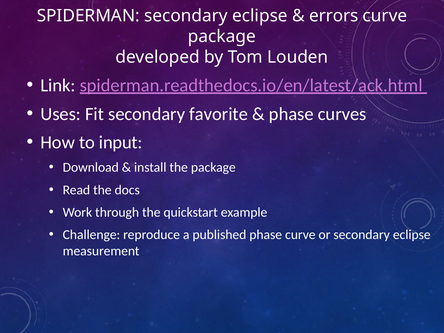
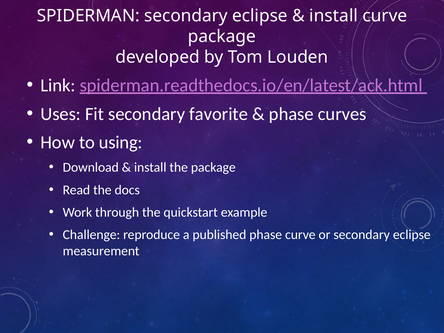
errors at (334, 16): errors -> install
input: input -> using
